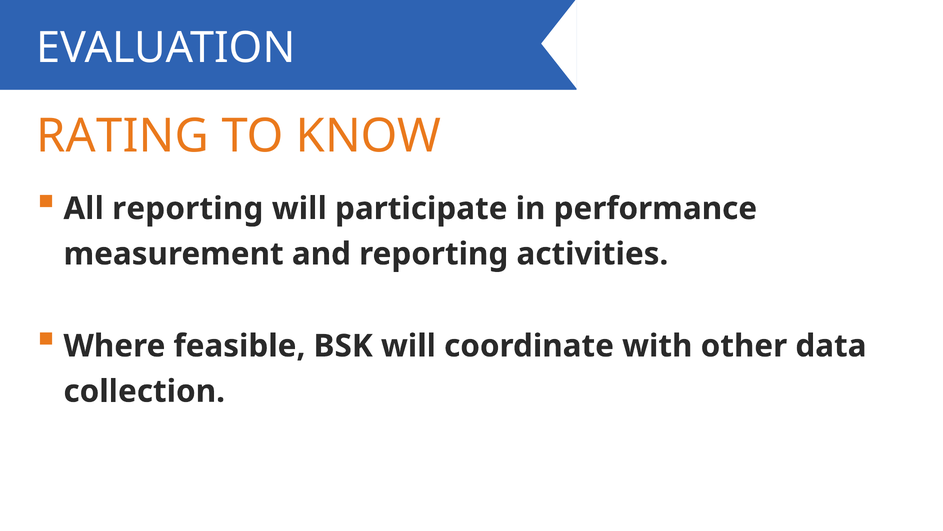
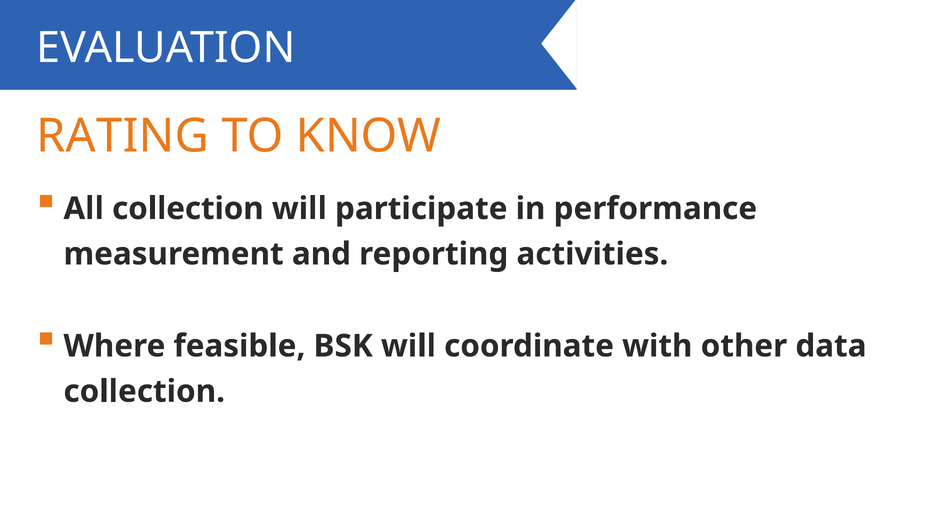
All reporting: reporting -> collection
